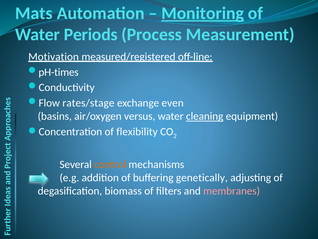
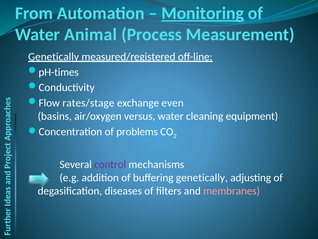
Mats: Mats -> From
Periods: Periods -> Animal
Motivation at (54, 57): Motivation -> Genetically
cleaning underline: present -> none
flexibility: flexibility -> problems
control colour: orange -> purple
biomass: biomass -> diseases
